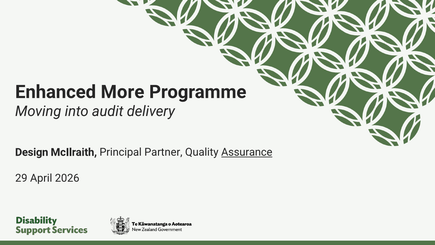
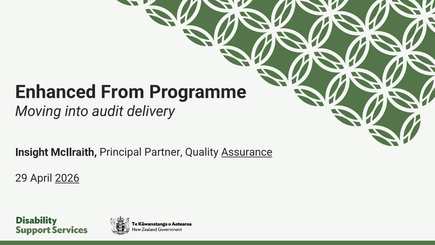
More: More -> From
Design: Design -> Insight
2026 underline: none -> present
